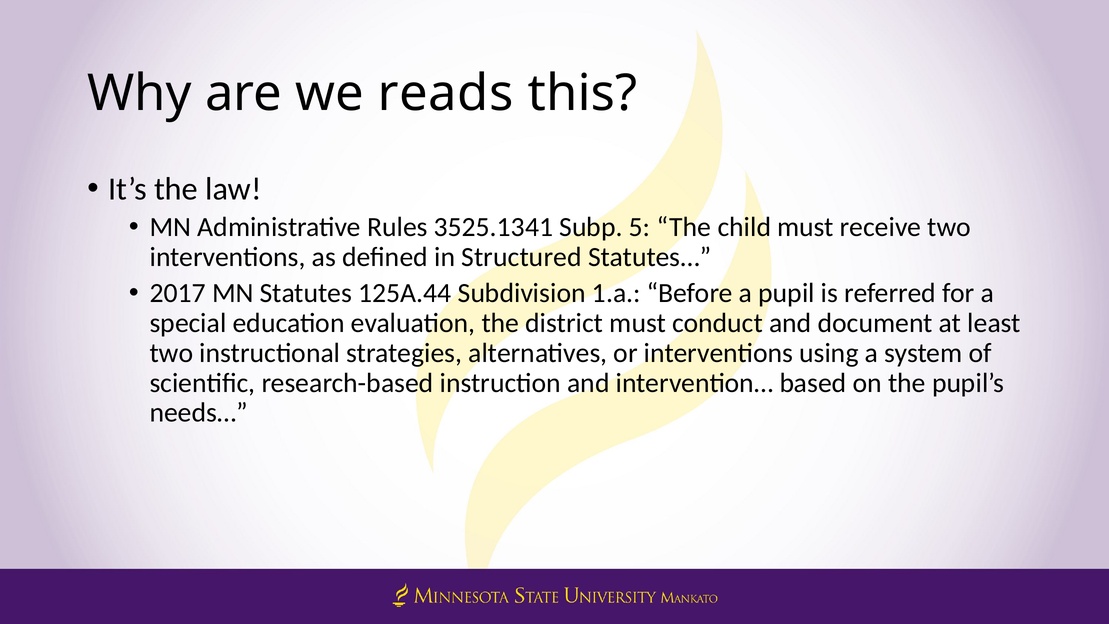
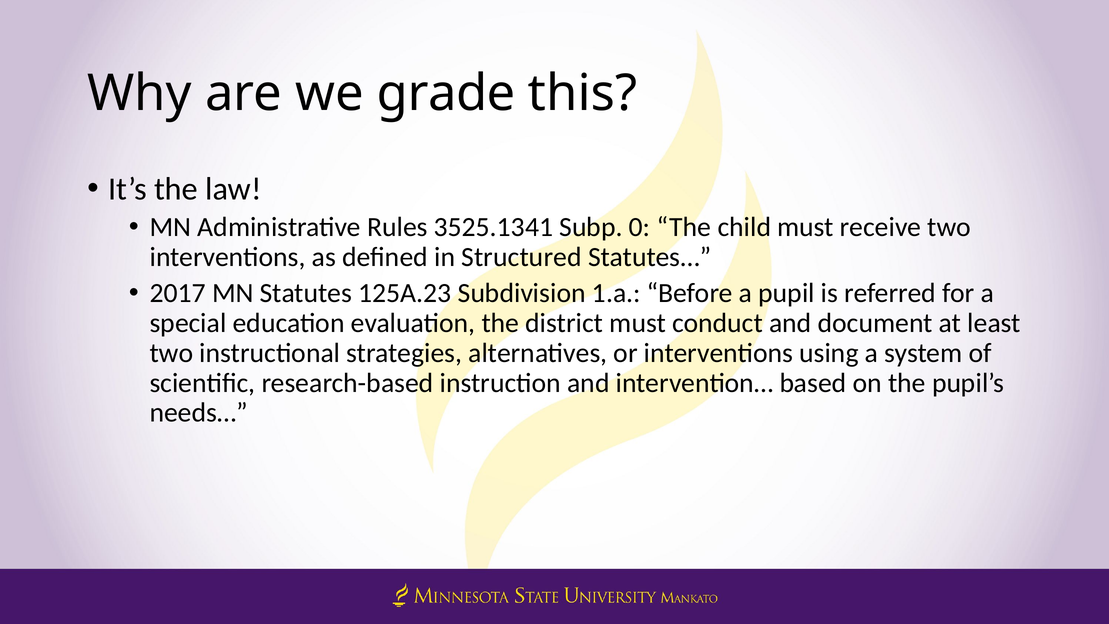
reads: reads -> grade
5: 5 -> 0
125A.44: 125A.44 -> 125A.23
